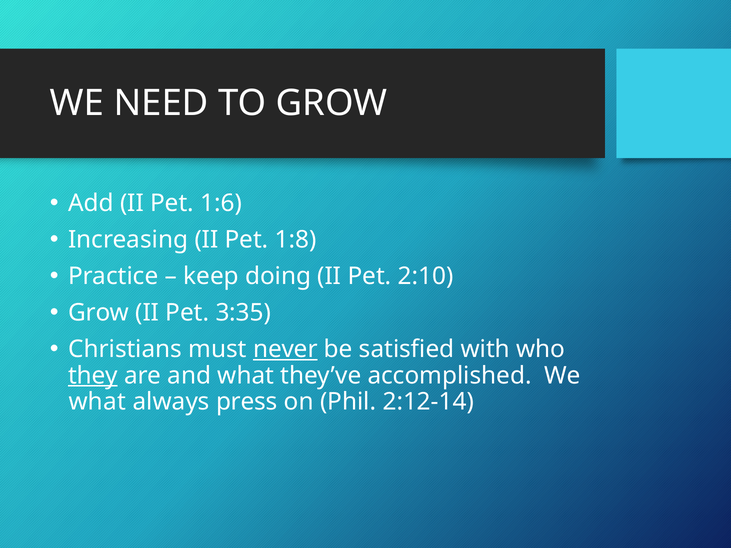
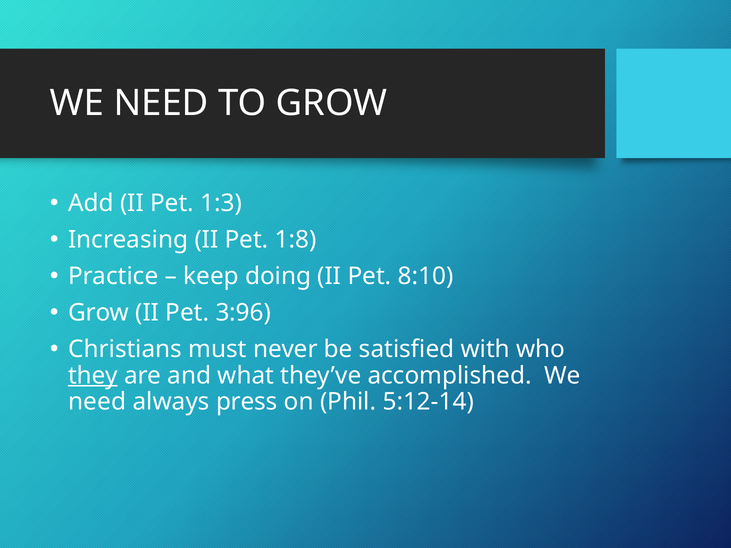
1:6: 1:6 -> 1:3
2:10: 2:10 -> 8:10
3:35: 3:35 -> 3:96
never underline: present -> none
what at (97, 402): what -> need
2:12-14: 2:12-14 -> 5:12-14
